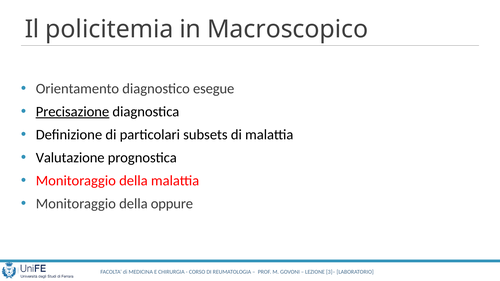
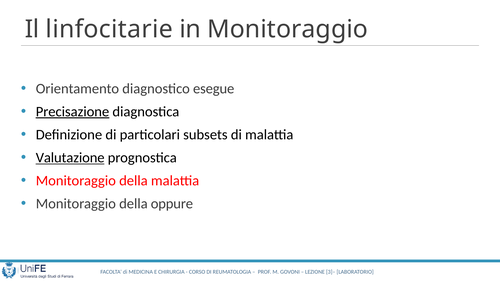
policitemia: policitemia -> linfocitarie
in Macroscopico: Macroscopico -> Monitoraggio
Valutazione underline: none -> present
